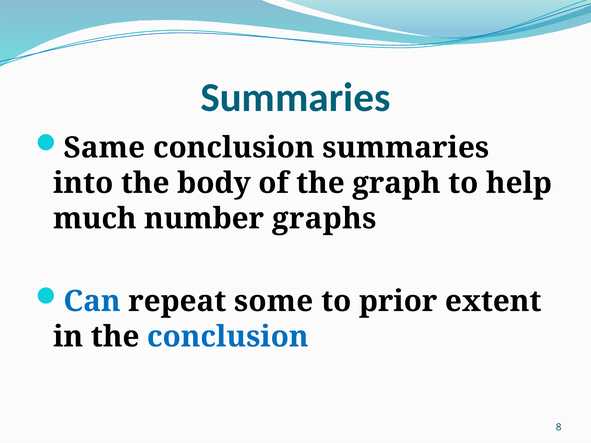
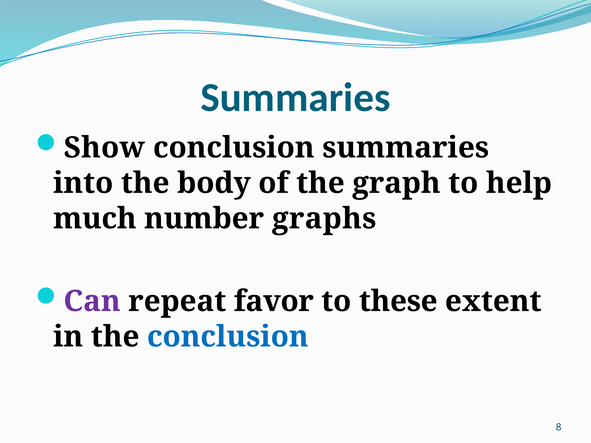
Same: Same -> Show
Can colour: blue -> purple
some: some -> favor
prior: prior -> these
